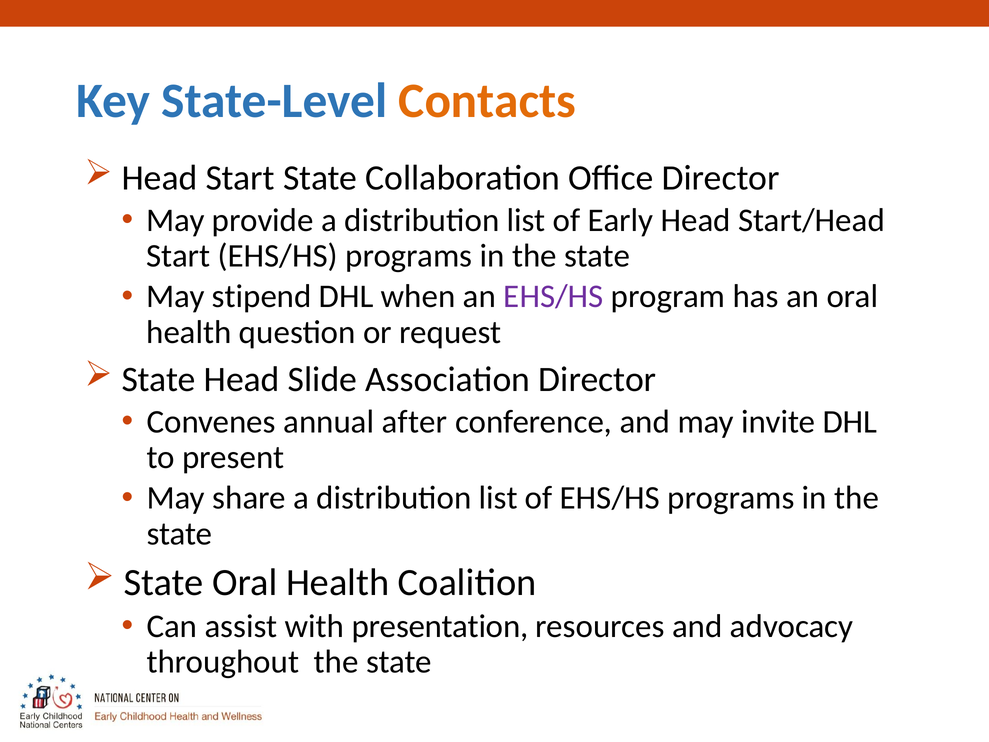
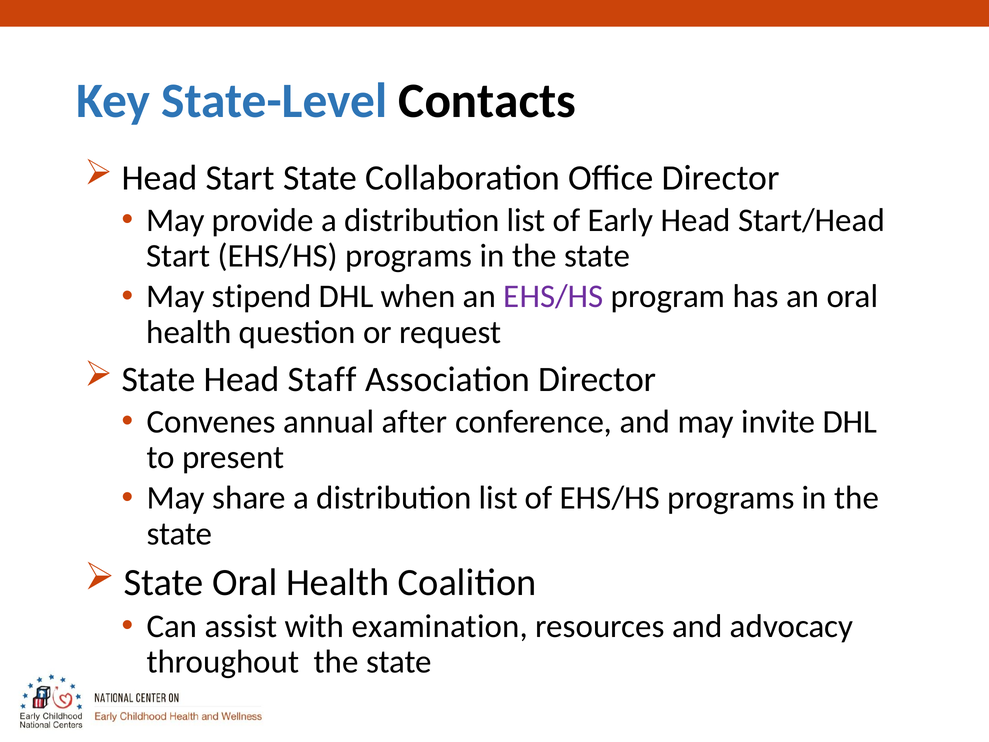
Contacts colour: orange -> black
Slide: Slide -> Staff
presentation: presentation -> examination
